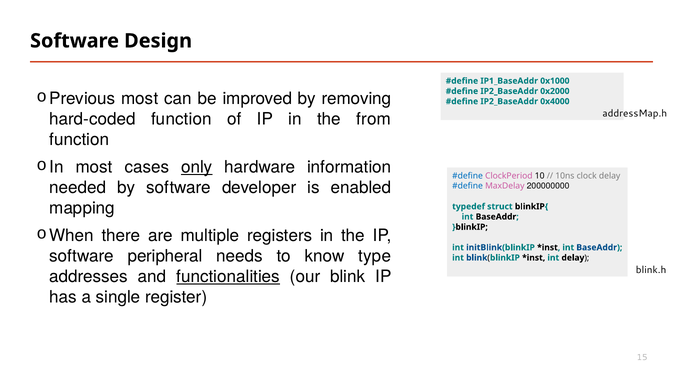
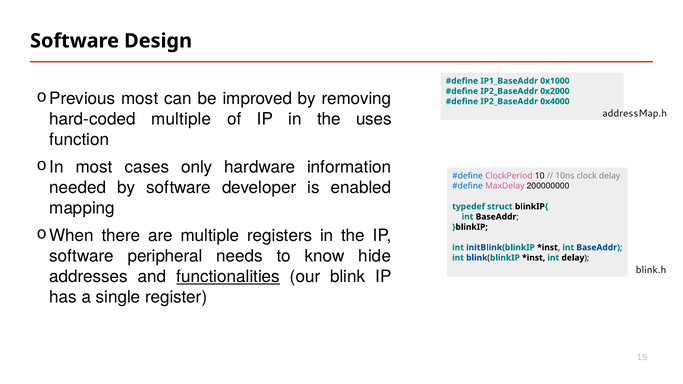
hard-coded function: function -> multiple
from: from -> uses
only underline: present -> none
type: type -> hide
